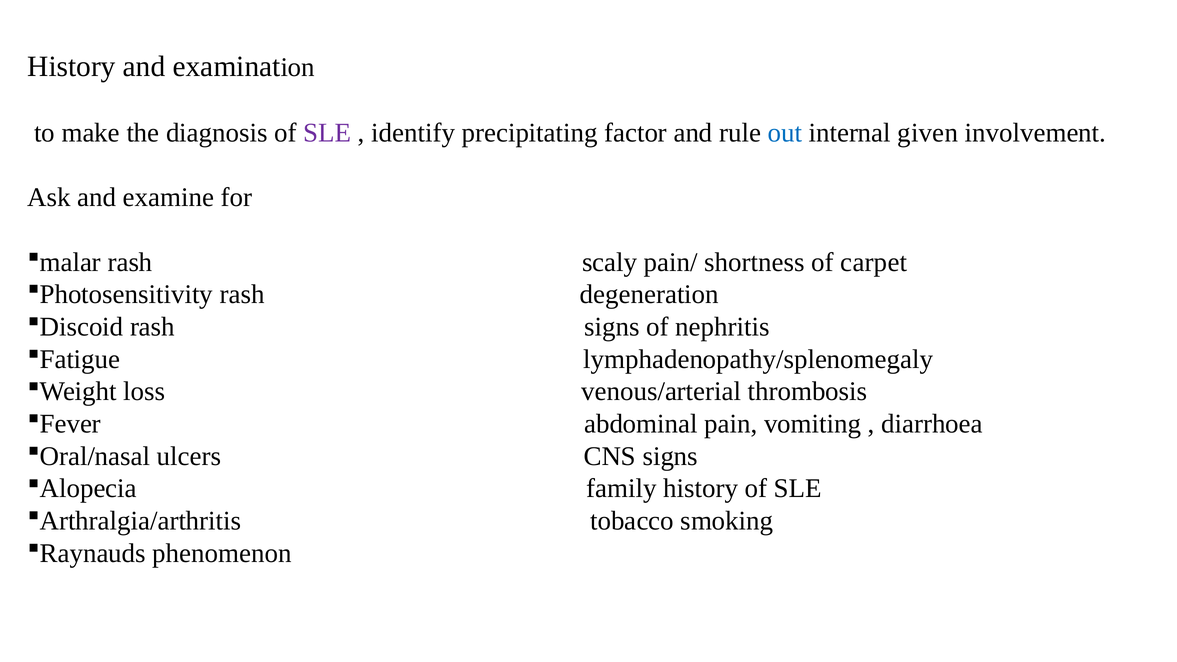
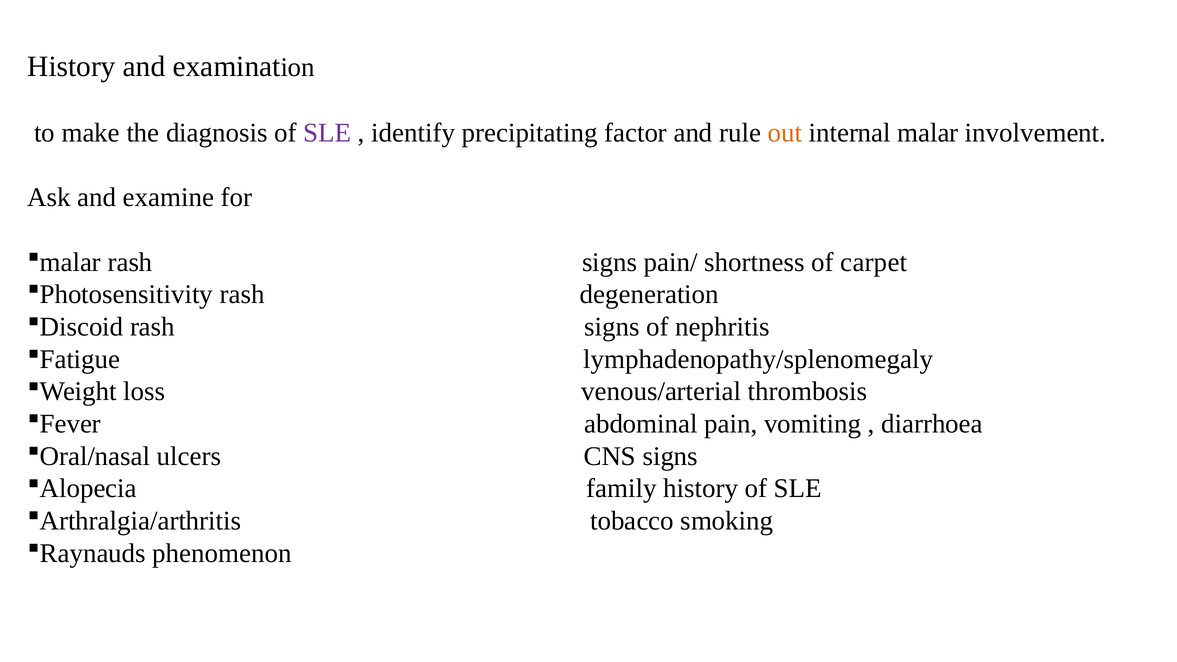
out colour: blue -> orange
given: given -> malar
scaly at (610, 262): scaly -> signs
